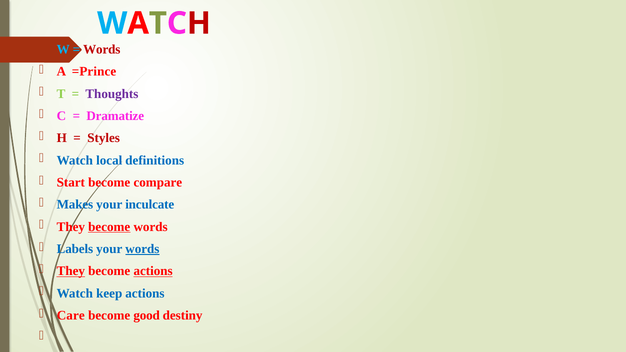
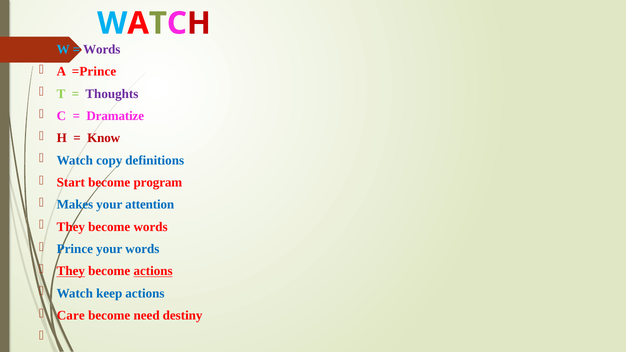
Words at (102, 49) colour: red -> purple
Styles: Styles -> Know
local: local -> copy
compare: compare -> program
inculcate: inculcate -> attention
become at (109, 227) underline: present -> none
Labels: Labels -> Prince
words at (142, 249) underline: present -> none
good: good -> need
